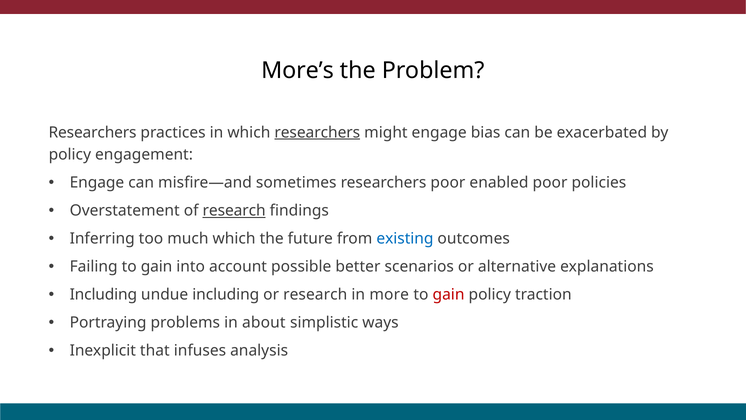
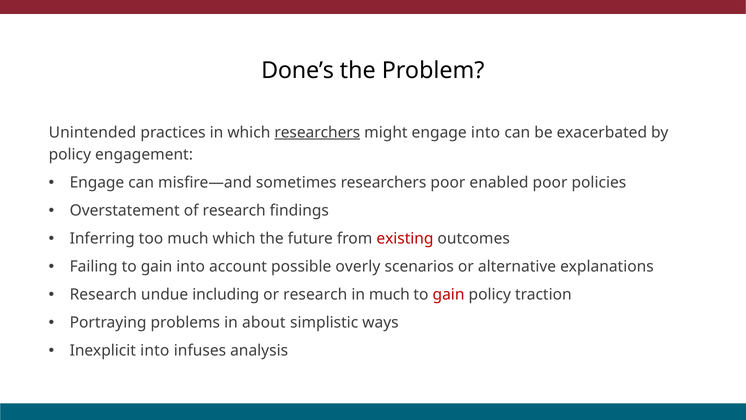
More’s: More’s -> Done’s
Researchers at (93, 132): Researchers -> Unintended
engage bias: bias -> into
research at (234, 211) underline: present -> none
existing colour: blue -> red
better: better -> overly
Including at (103, 295): Including -> Research
in more: more -> much
Inexplicit that: that -> into
